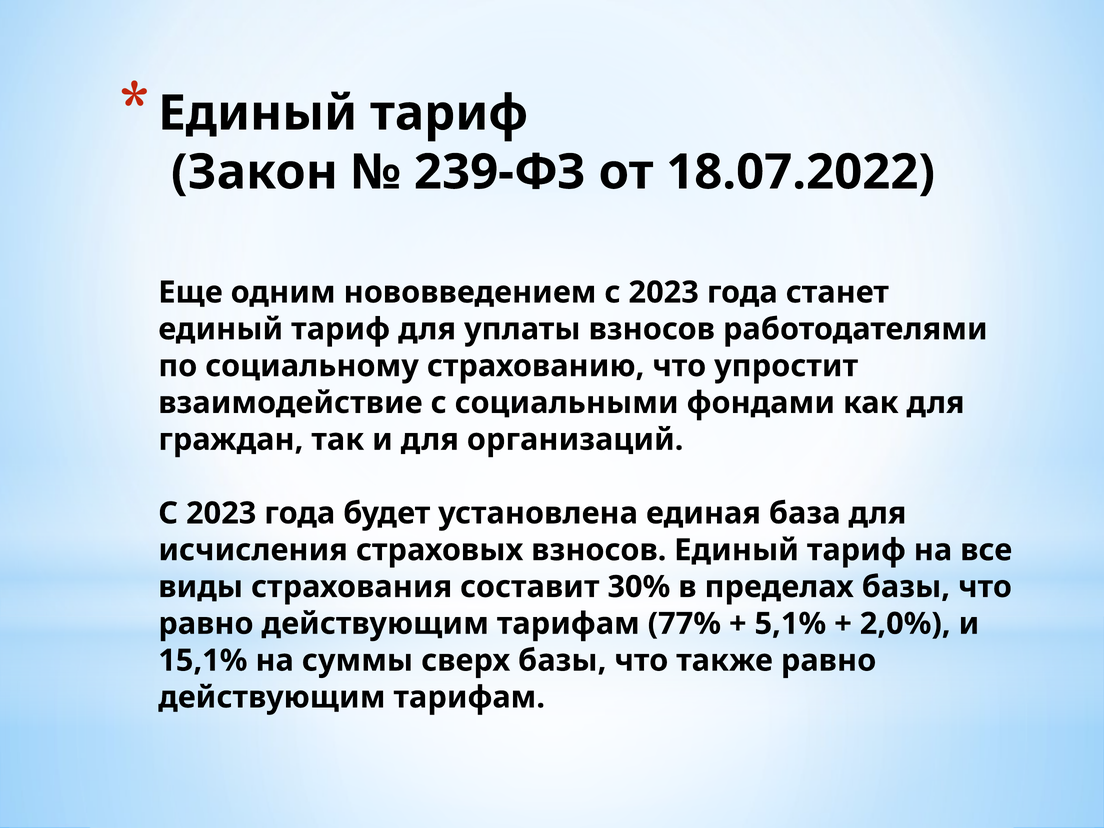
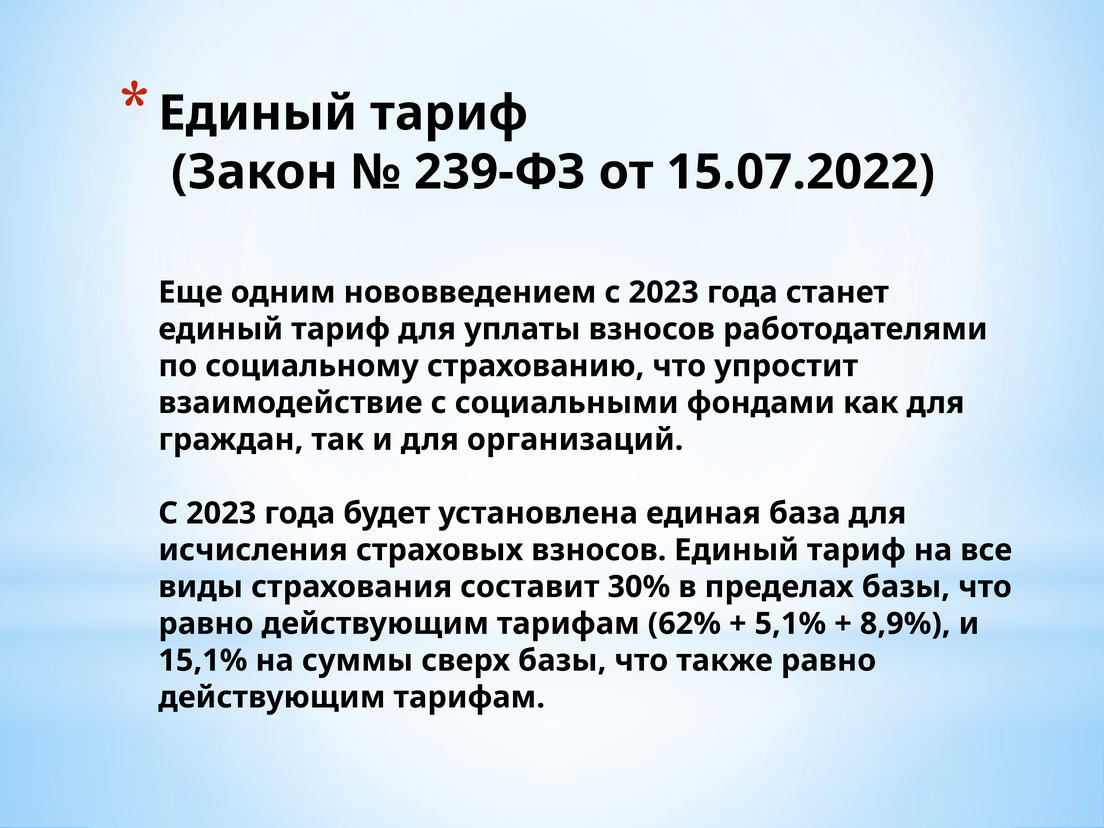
18.07.2022: 18.07.2022 -> 15.07.2022
77%: 77% -> 62%
2,0%: 2,0% -> 8,9%
